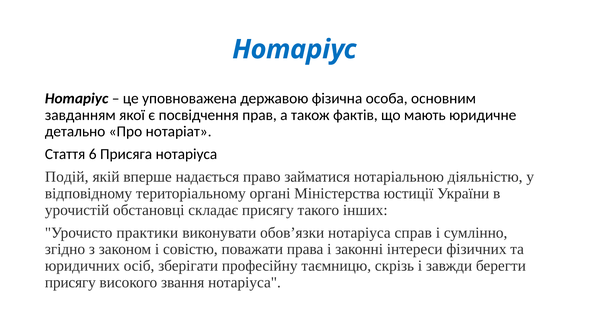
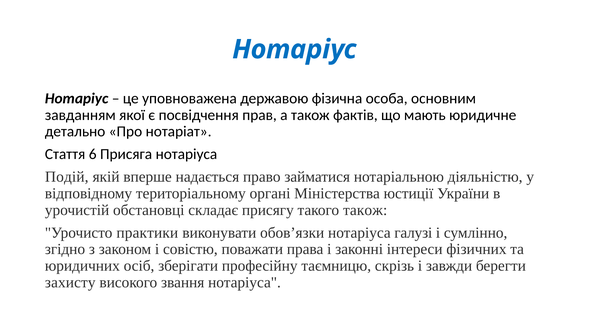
такого інших: інших -> також
справ: справ -> галузі
присягу at (70, 283): присягу -> захисту
